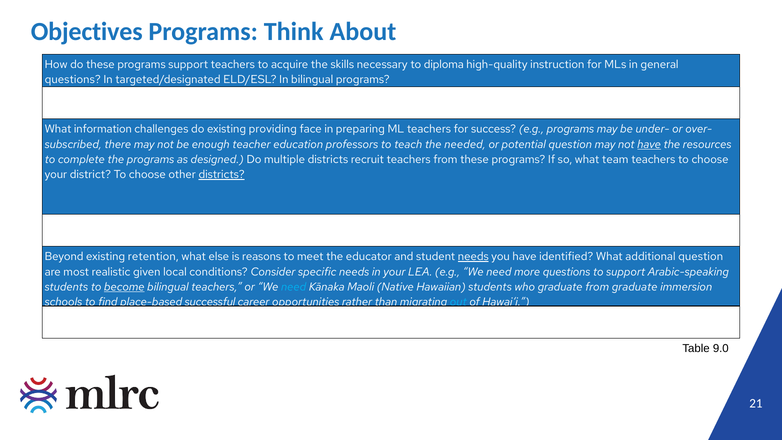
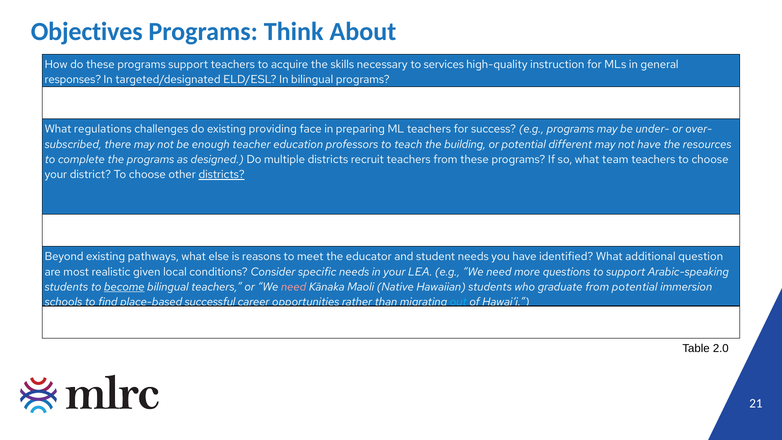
diploma: diploma -> services
questions at (73, 80): questions -> responses
information: information -> regulations
needed: needed -> building
potential question: question -> different
have at (649, 144) underline: present -> none
retention: retention -> pathways
needs at (473, 257) underline: present -> none
need at (294, 287) colour: light blue -> pink
from graduate: graduate -> potential
9.0: 9.0 -> 2.0
